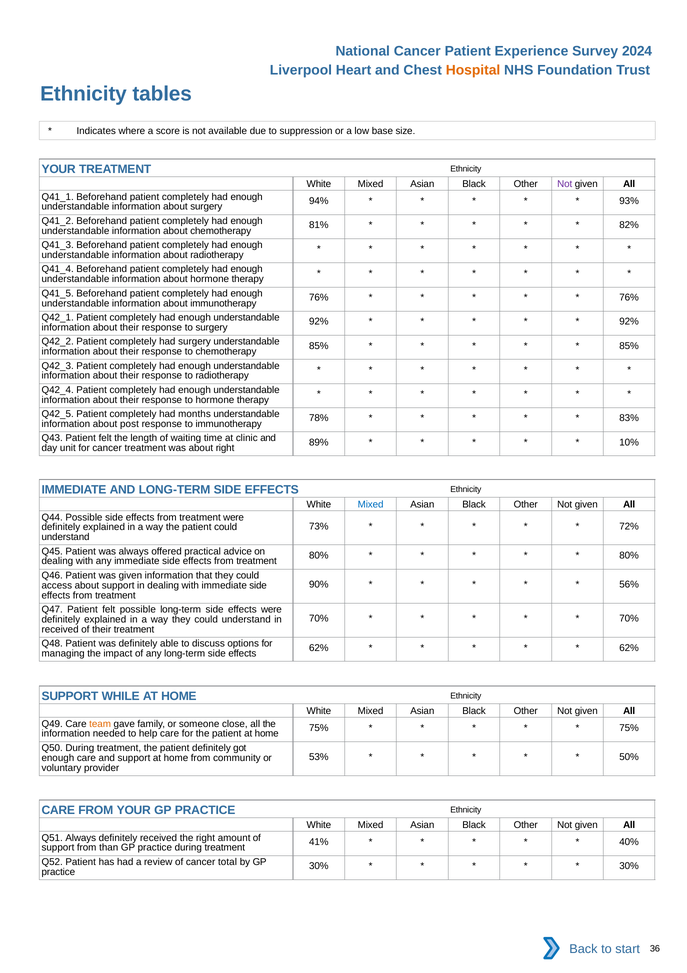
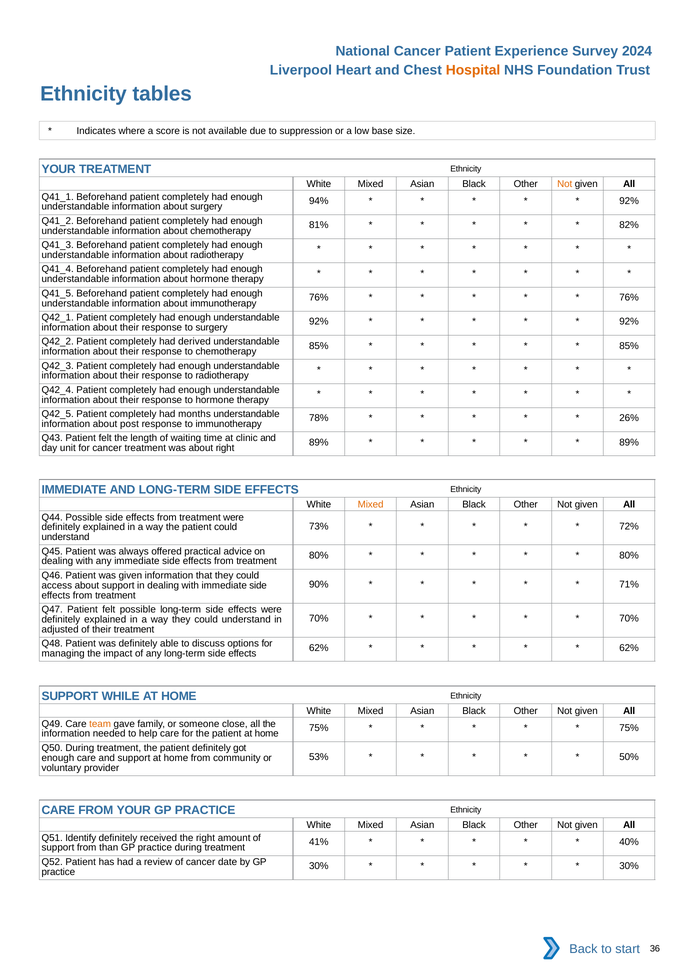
Not at (565, 184) colour: purple -> orange
93% at (629, 201): 93% -> 92%
had surgery: surgery -> derived
83%: 83% -> 26%
10% at (629, 442): 10% -> 89%
Mixed at (371, 504) colour: blue -> orange
56%: 56% -> 71%
received at (60, 629): received -> adjusted
Q51 Always: Always -> Identify
total: total -> date
